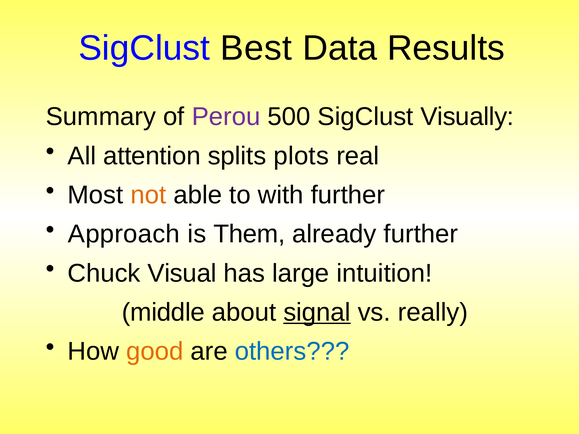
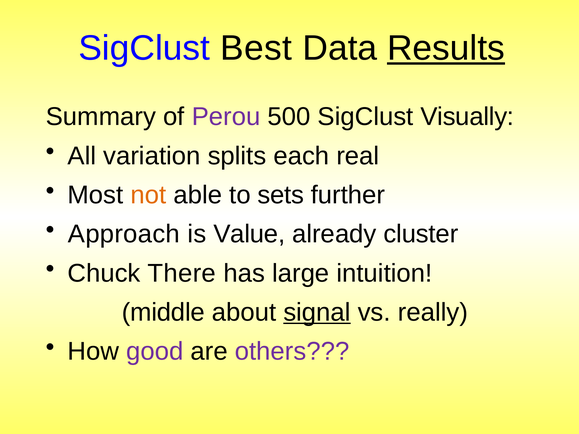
Results underline: none -> present
attention: attention -> variation
plots: plots -> each
with: with -> sets
Them: Them -> Value
already further: further -> cluster
Visual: Visual -> There
good colour: orange -> purple
others colour: blue -> purple
